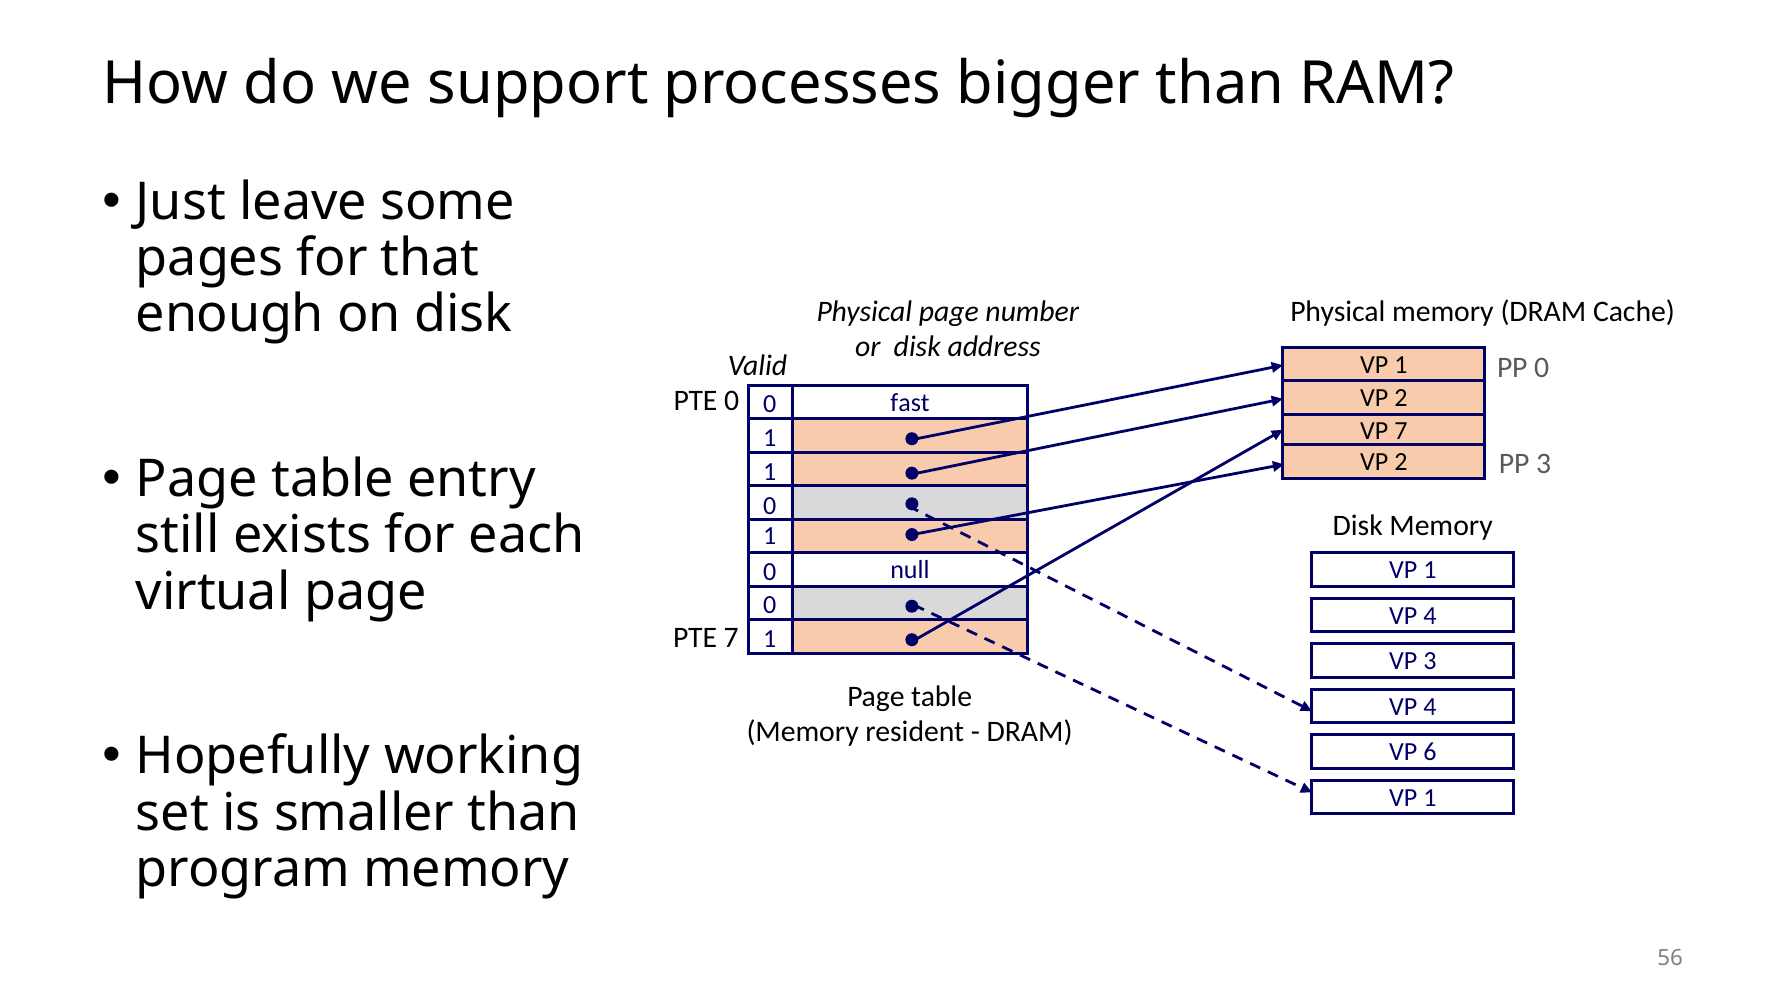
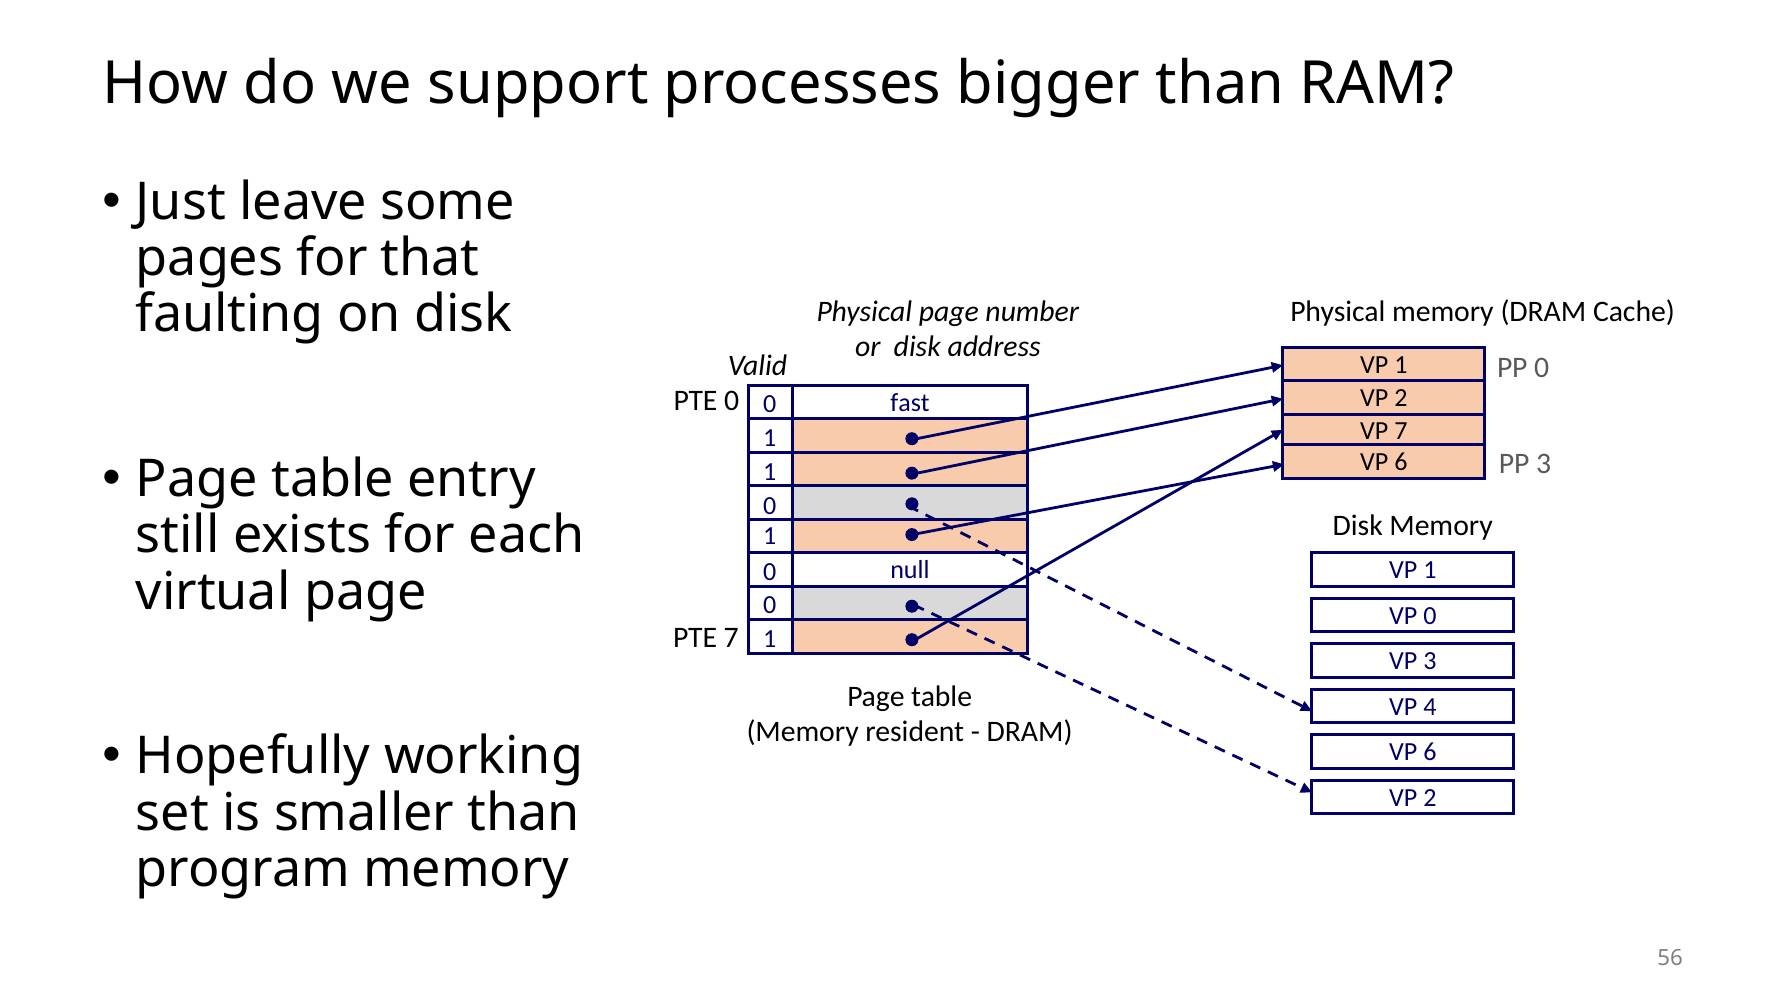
enough: enough -> faulting
2 at (1401, 462): 2 -> 6
4 at (1430, 616): 4 -> 0
1 at (1430, 797): 1 -> 2
